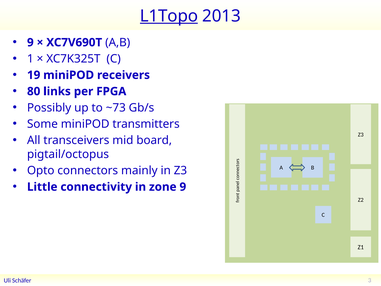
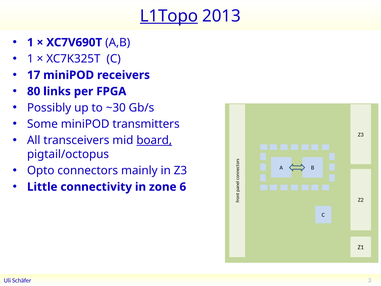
9 at (30, 42): 9 -> 1
19: 19 -> 17
~73: ~73 -> ~30
board underline: none -> present
zone 9: 9 -> 6
